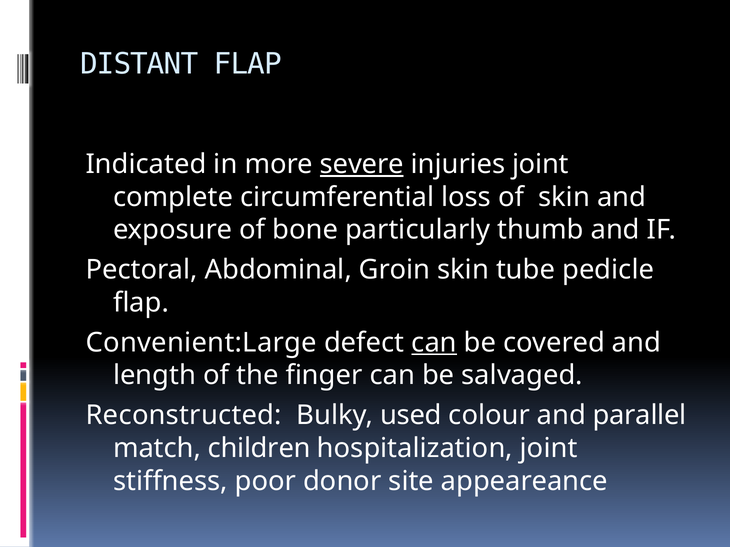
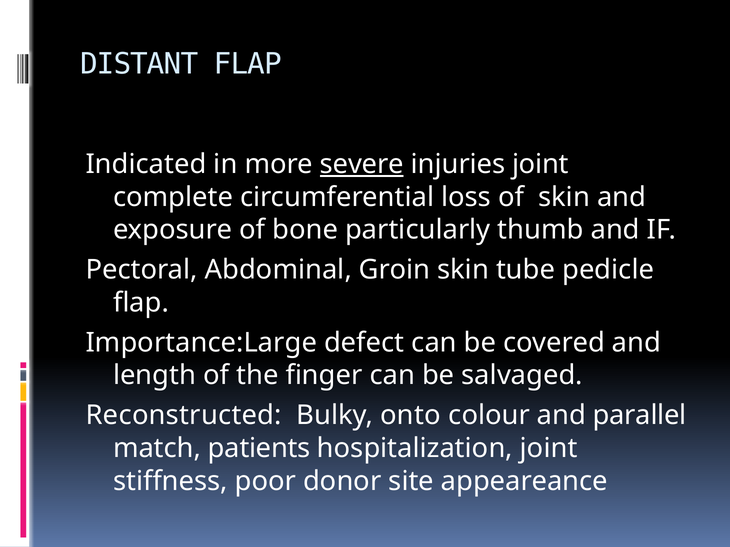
Convenient:Large: Convenient:Large -> Importance:Large
can at (434, 343) underline: present -> none
used: used -> onto
children: children -> patients
